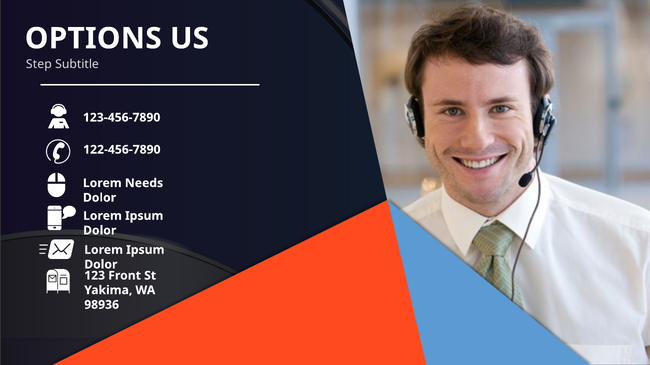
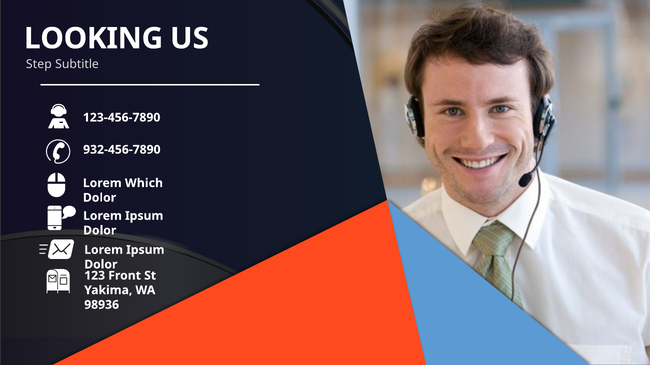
OPTIONS: OPTIONS -> LOOKING
122-456-7890: 122-456-7890 -> 932-456-7890
Needs: Needs -> Which
